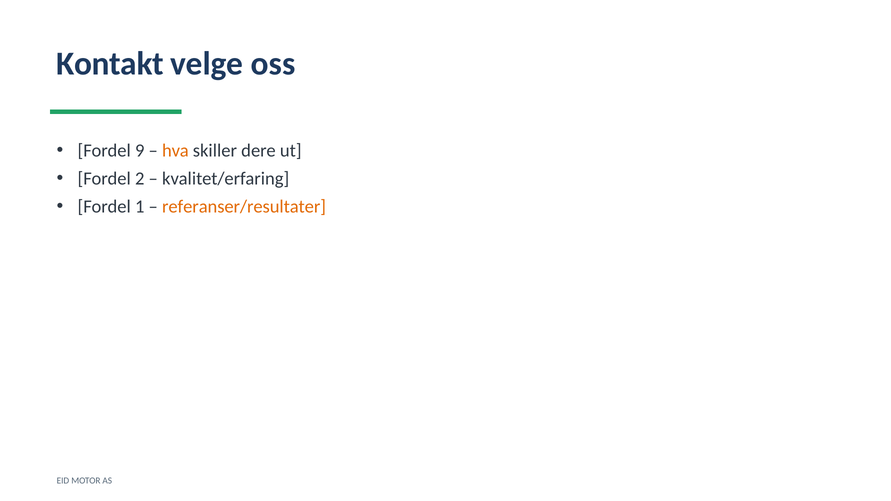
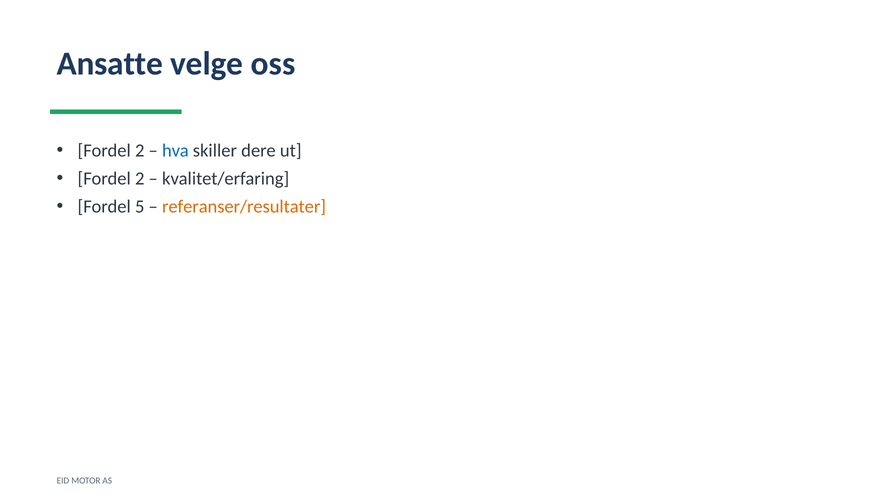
Kontakt: Kontakt -> Ansatte
9 at (140, 151): 9 -> 2
hva colour: orange -> blue
1: 1 -> 5
